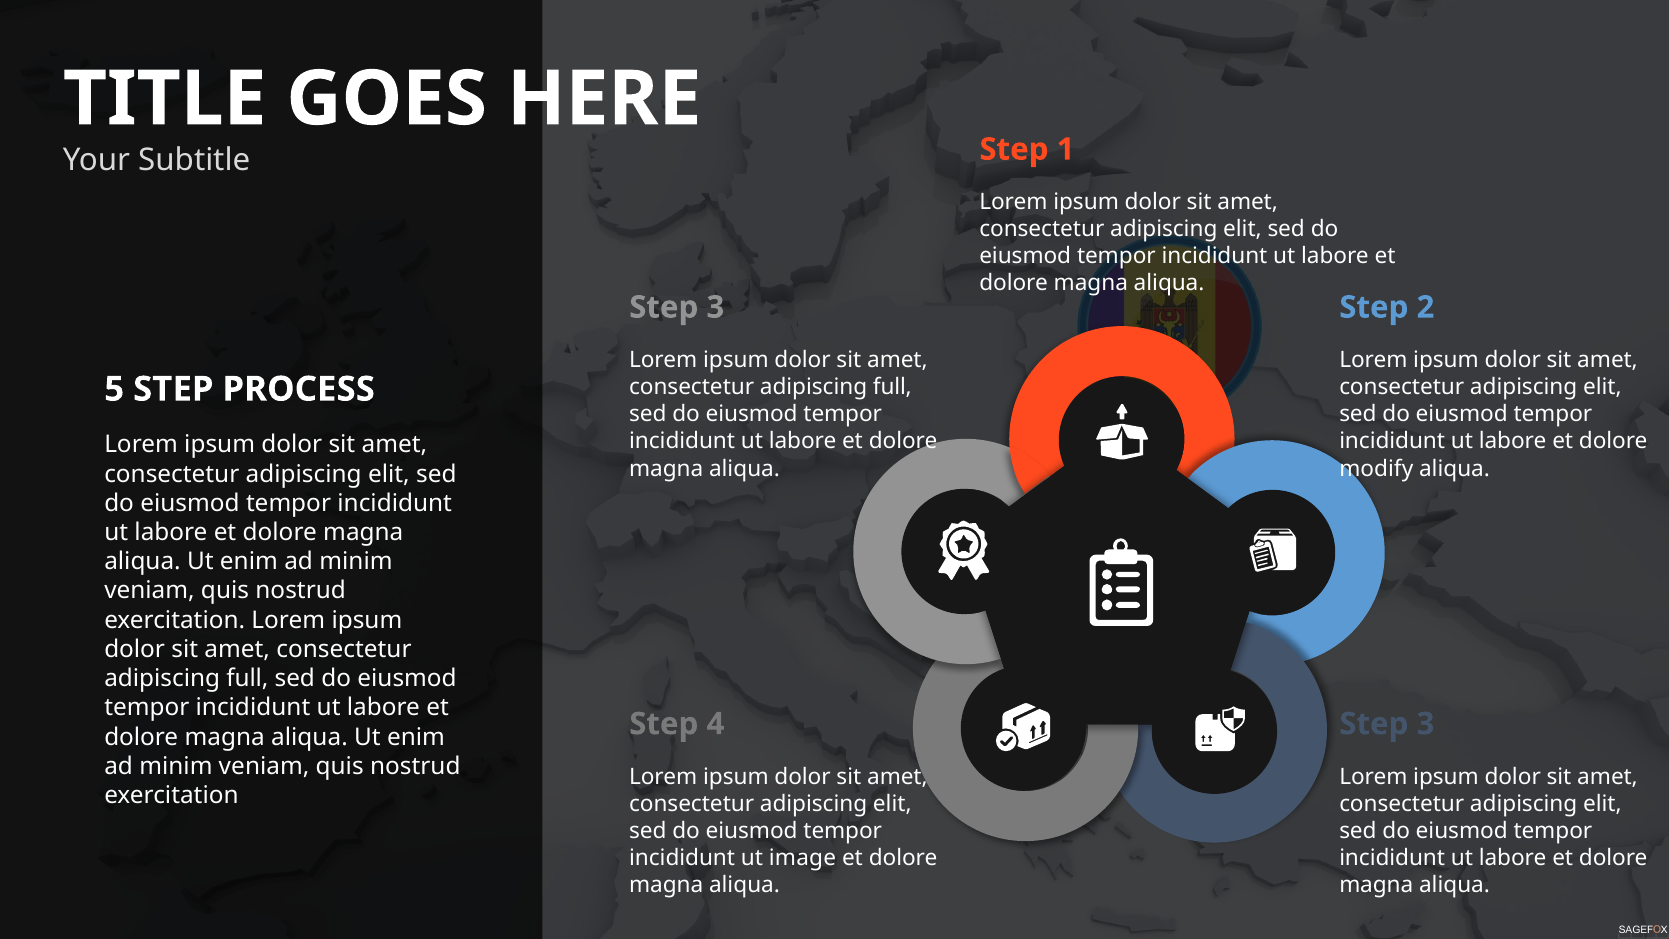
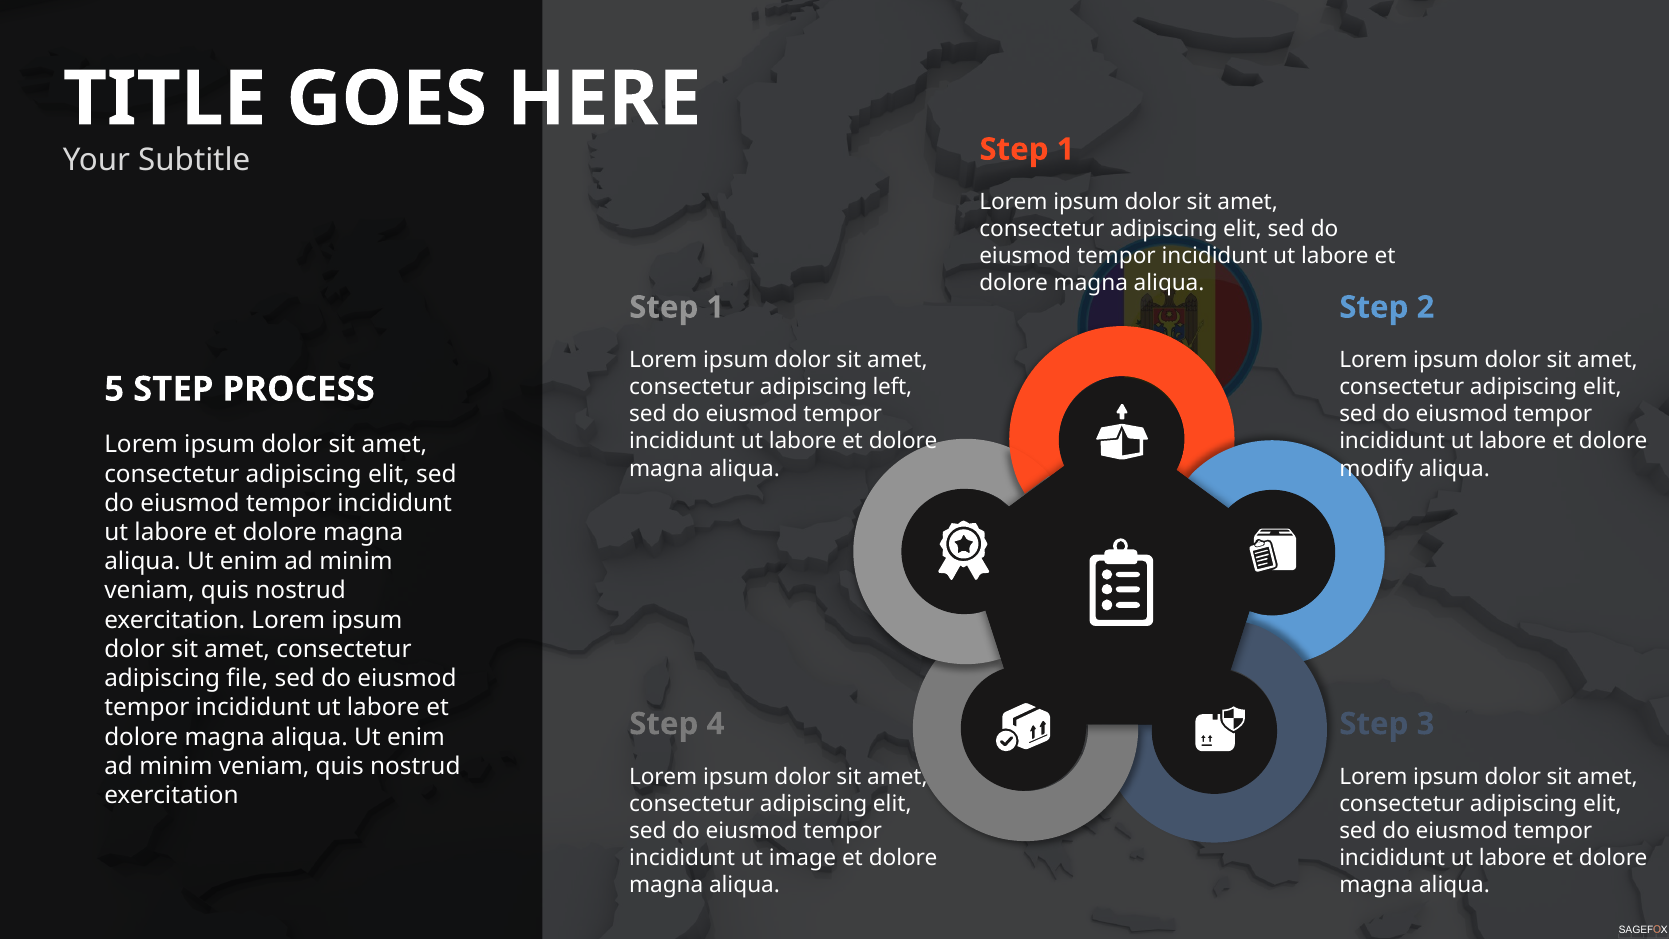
3 at (715, 307): 3 -> 1
full at (892, 387): full -> left
full at (247, 678): full -> file
